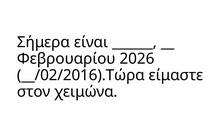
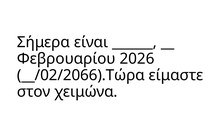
__/02/2016).Τώρα: __/02/2016).Τώρα -> __/02/2066).Τώρα
